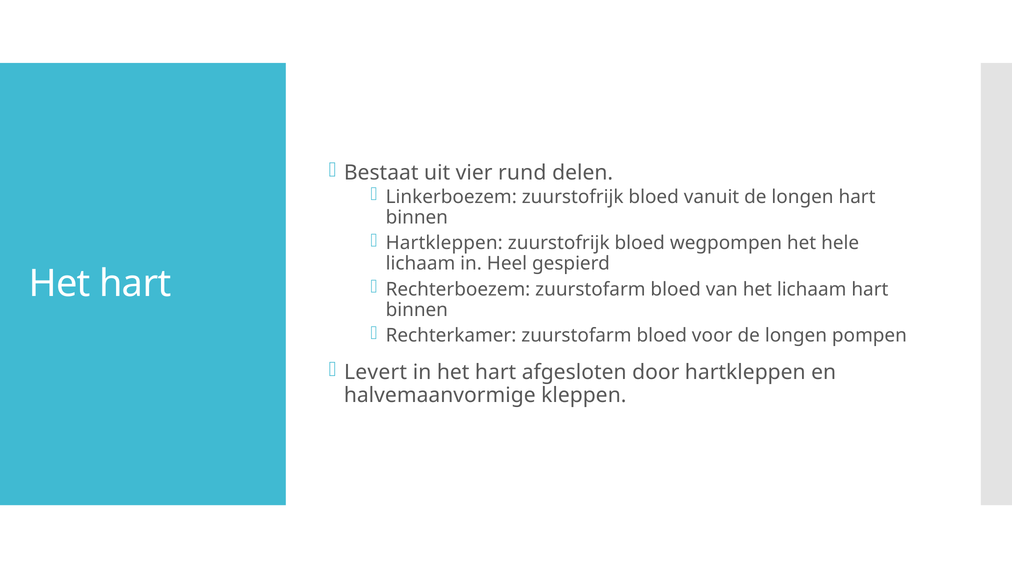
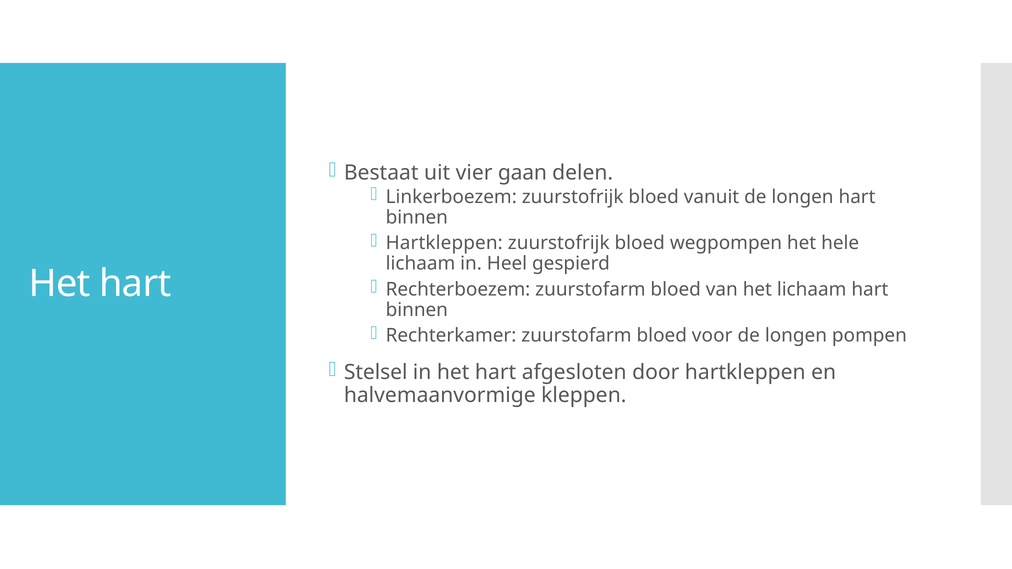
rund: rund -> gaan
Levert: Levert -> Stelsel
